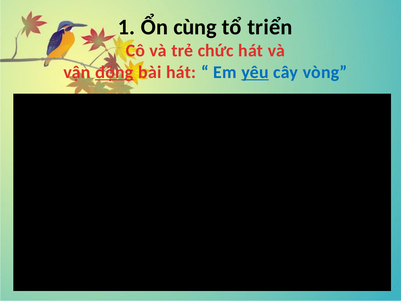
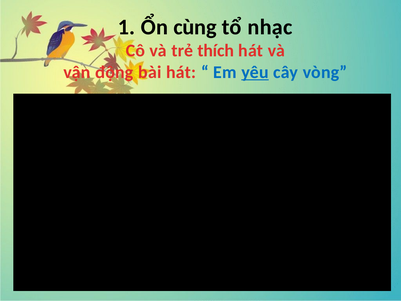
triển: triển -> nhạc
chức: chức -> thích
động underline: present -> none
